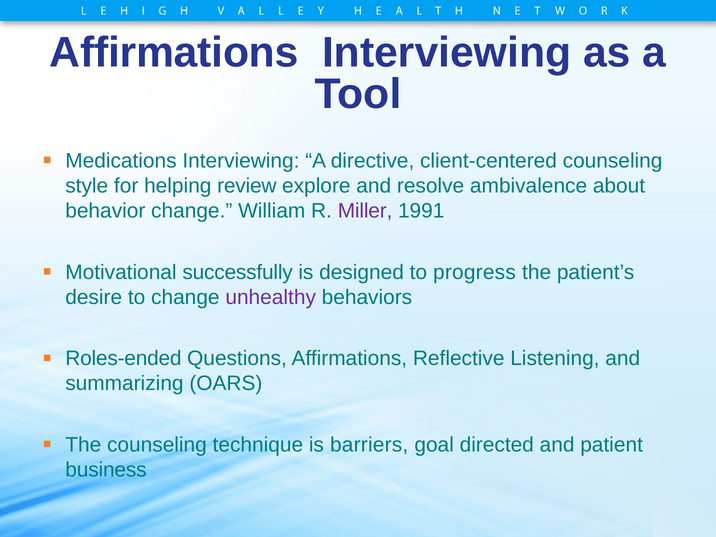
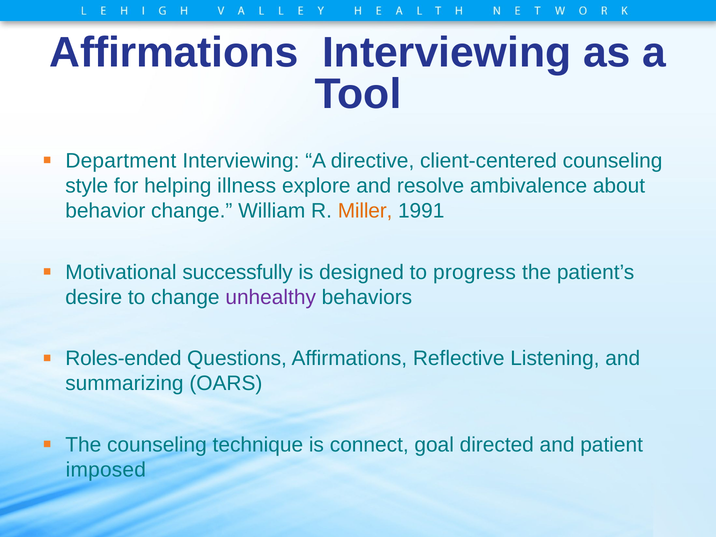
Medications: Medications -> Department
review: review -> illness
Miller colour: purple -> orange
barriers: barriers -> connect
business: business -> imposed
